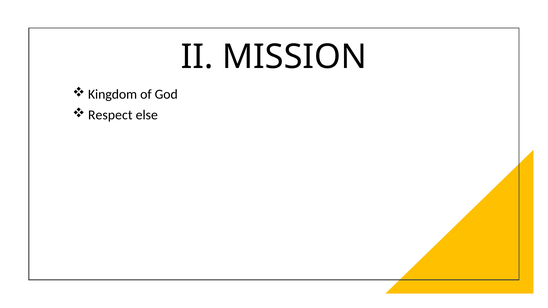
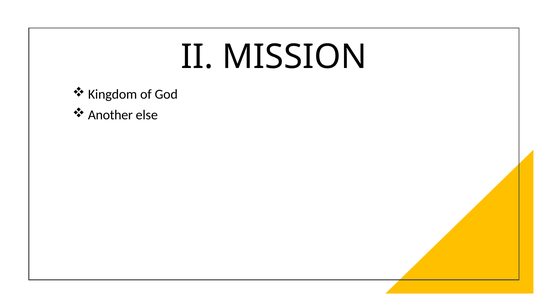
Respect: Respect -> Another
